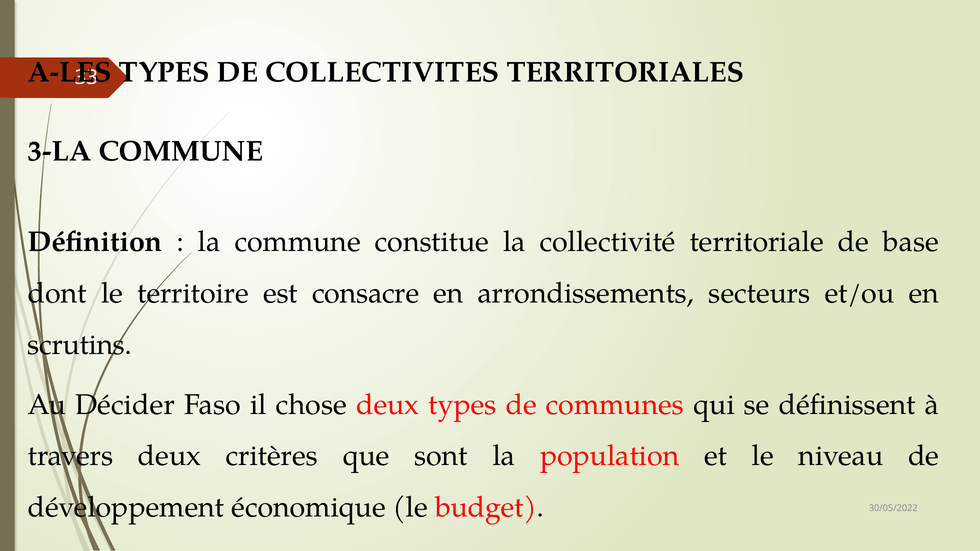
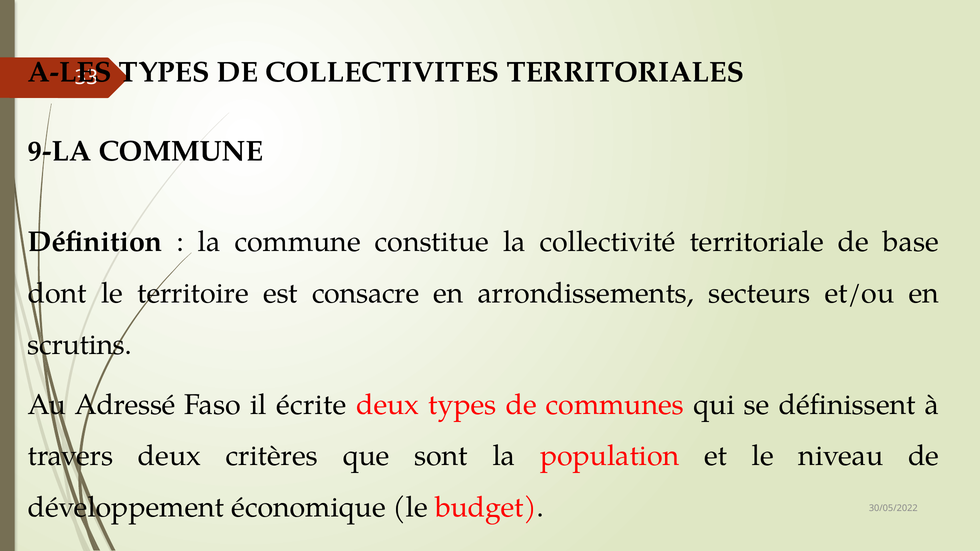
3-LA: 3-LA -> 9-LA
Décider: Décider -> Adressé
chose: chose -> écrite
